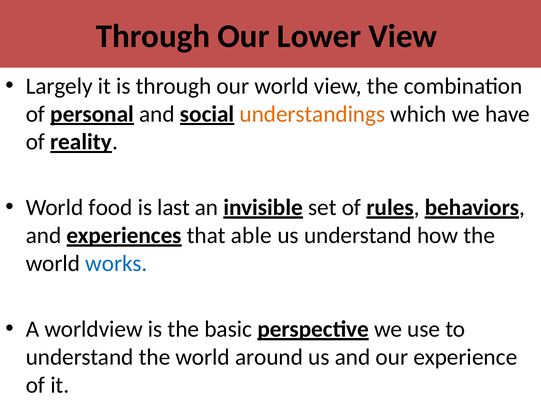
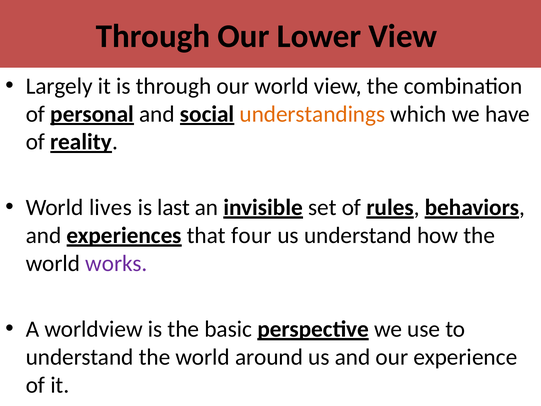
food: food -> lives
able: able -> four
works colour: blue -> purple
